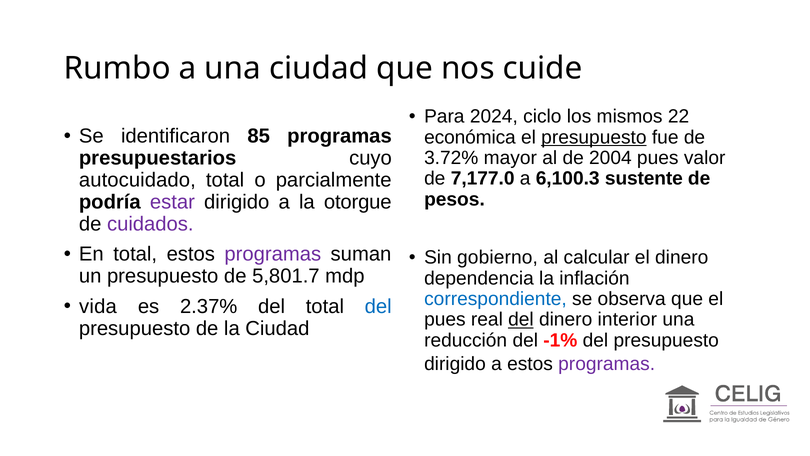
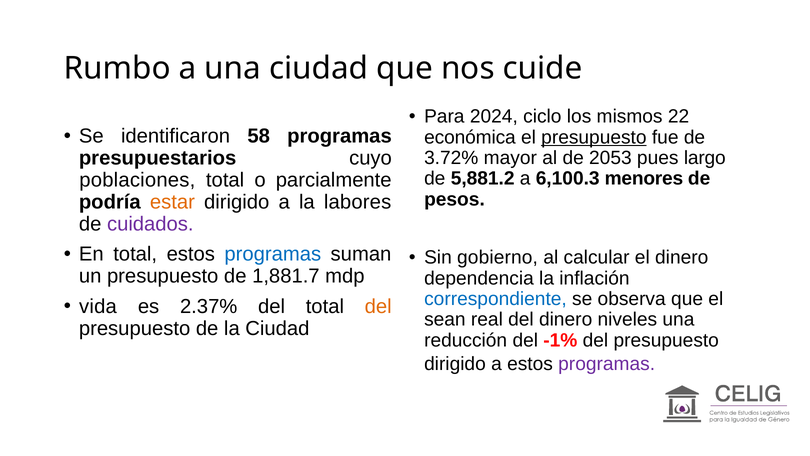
85: 85 -> 58
2004: 2004 -> 2053
valor: valor -> largo
7,177.0: 7,177.0 -> 5,881.2
sustente: sustente -> menores
autocuidado: autocuidado -> poblaciones
estar colour: purple -> orange
otorgue: otorgue -> labores
programas at (273, 254) colour: purple -> blue
5,801.7: 5,801.7 -> 1,881.7
del at (378, 306) colour: blue -> orange
pues at (445, 319): pues -> sean
del at (521, 319) underline: present -> none
interior: interior -> niveles
